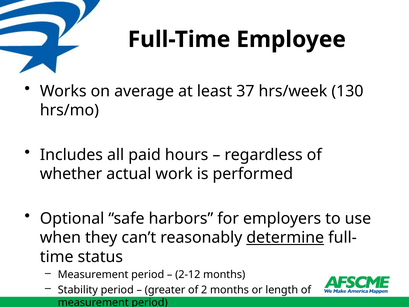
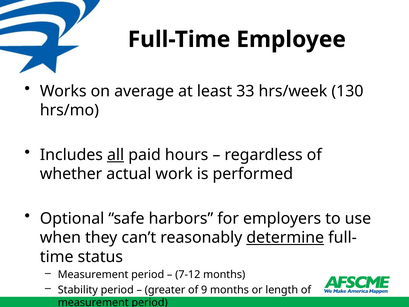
37: 37 -> 33
all underline: none -> present
2-12: 2-12 -> 7-12
2: 2 -> 9
